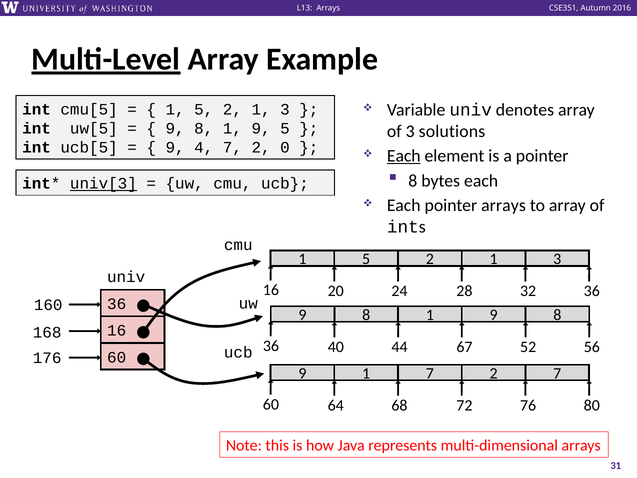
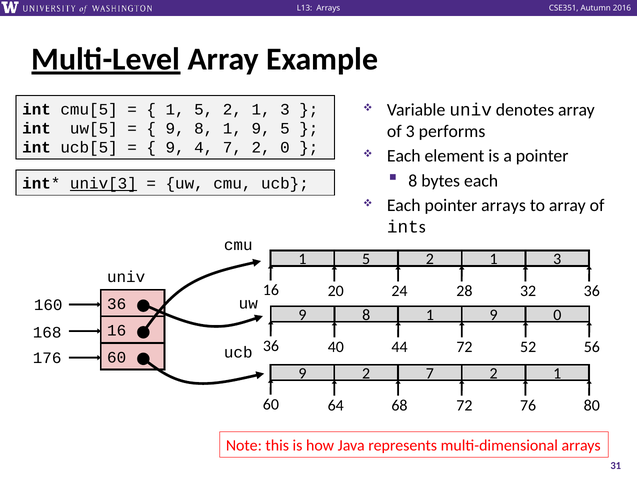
solutions: solutions -> performs
Each at (404, 156) underline: present -> none
1 9 8: 8 -> 0
44 67: 67 -> 72
9 1: 1 -> 2
7 2 7: 7 -> 1
